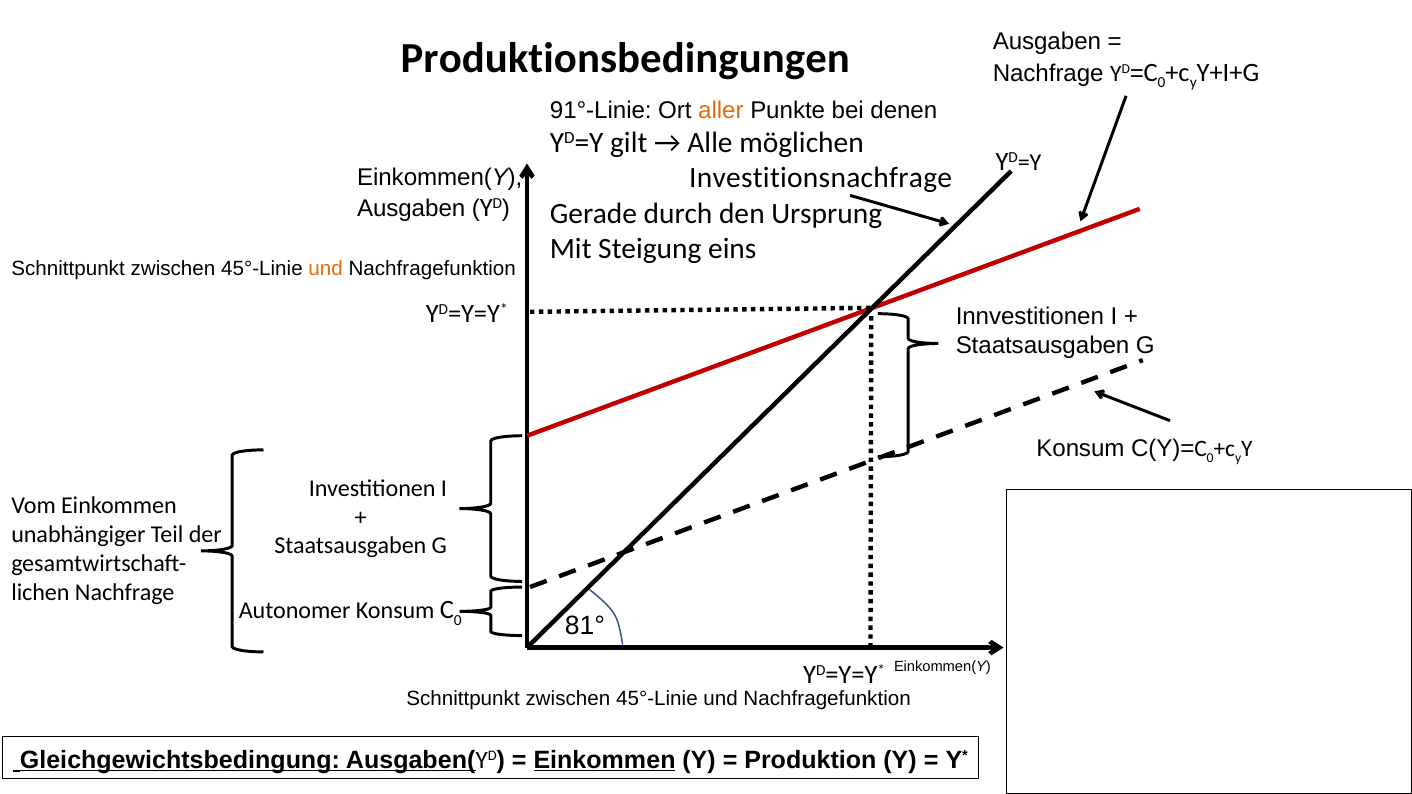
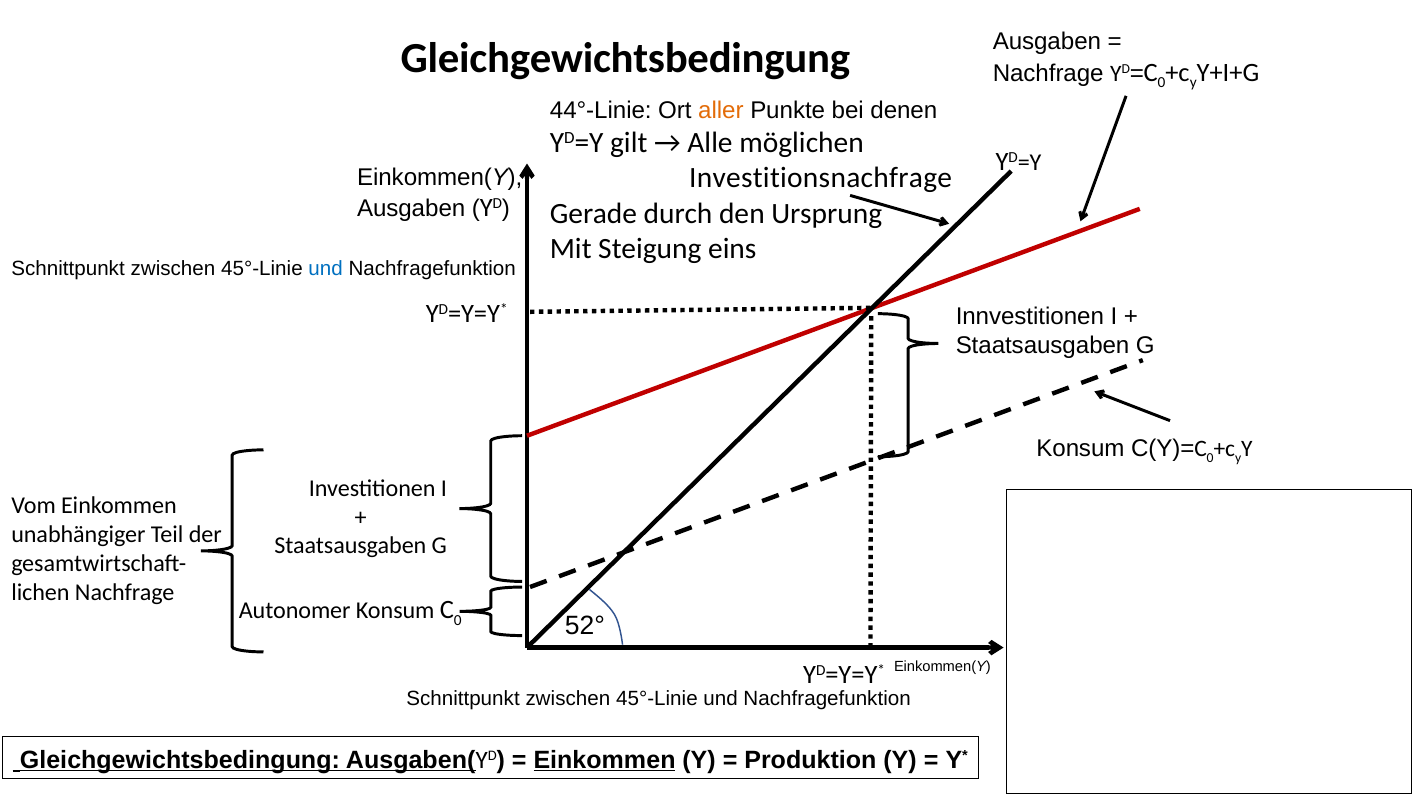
Produktionsbedingungen at (625, 58): Produktionsbedingungen -> Gleichgewichtsbedingung
91°-Linie: 91°-Linie -> 44°-Linie
und at (326, 269) colour: orange -> blue
81°: 81° -> 52°
